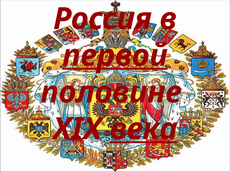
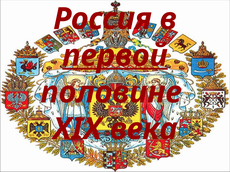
века underline: present -> none
